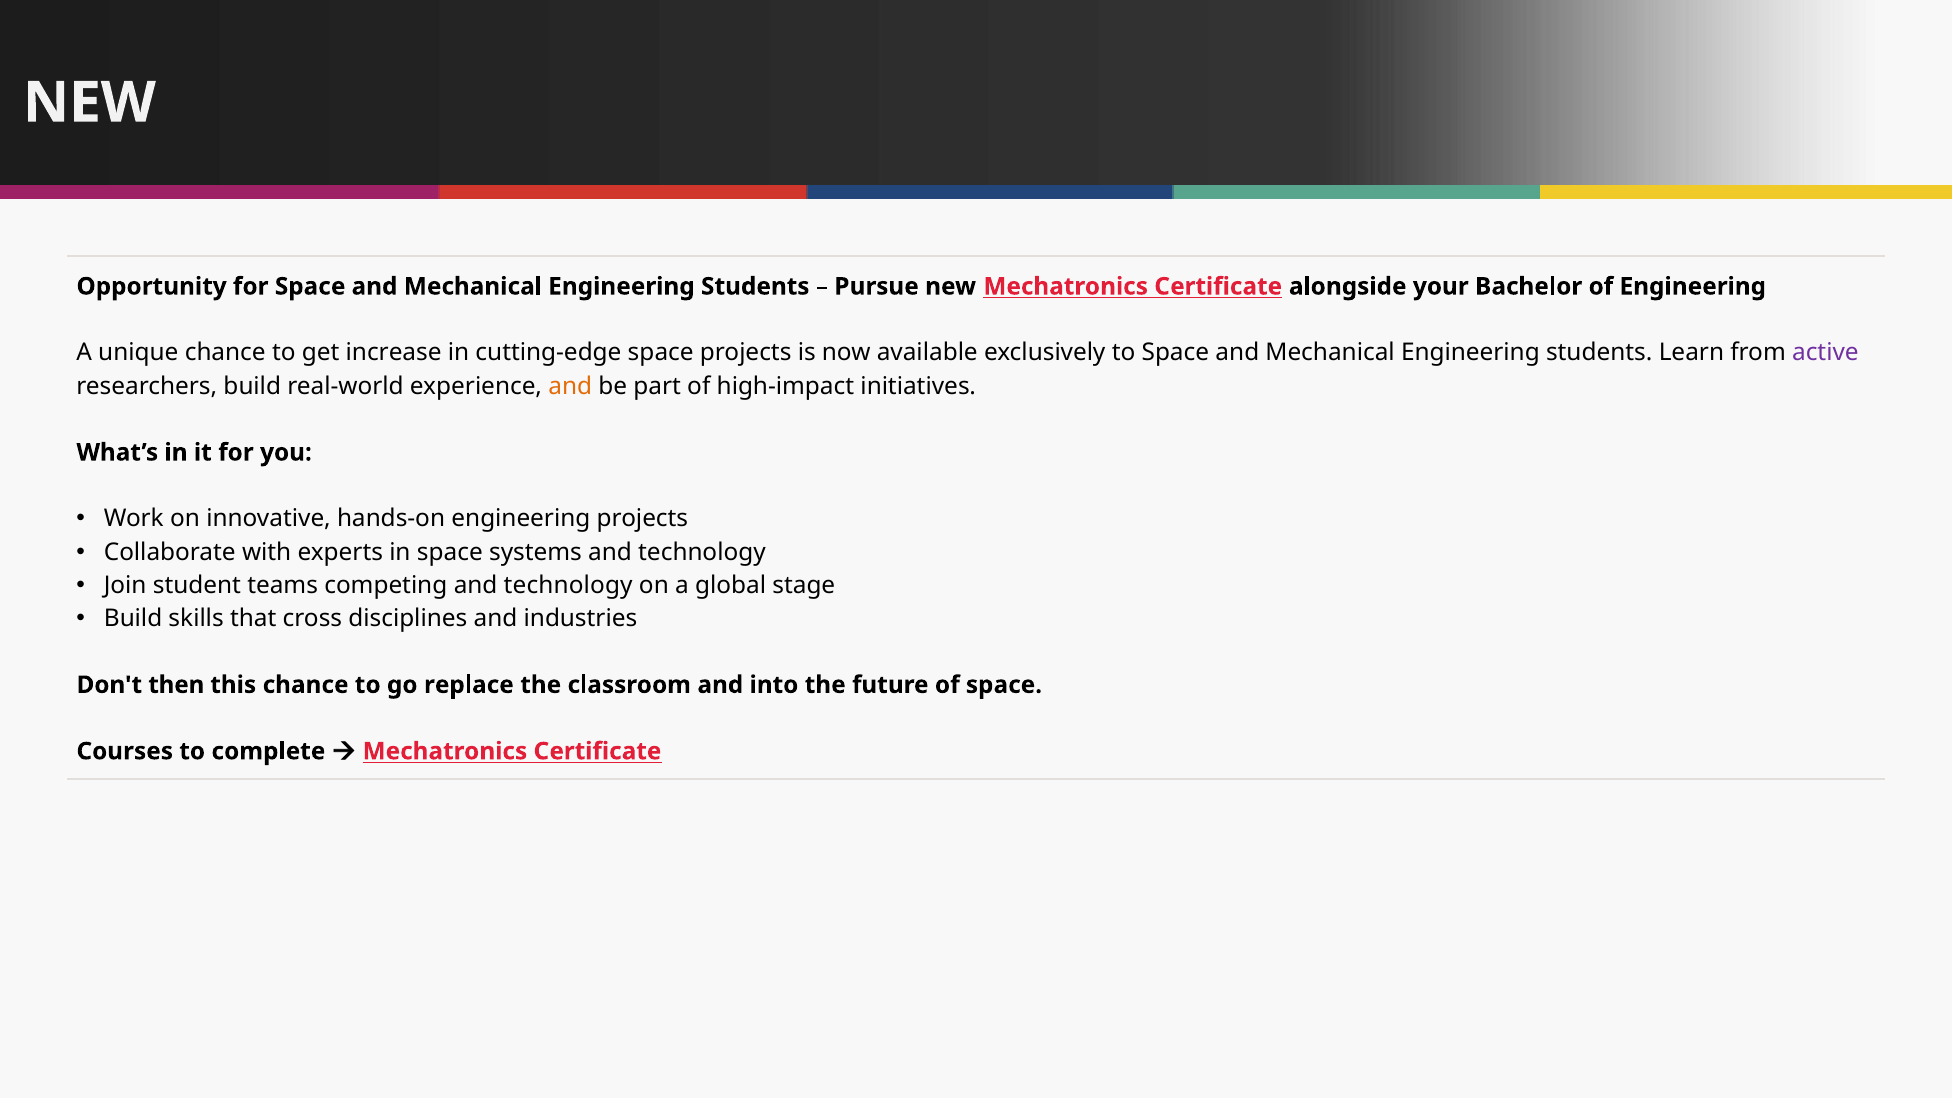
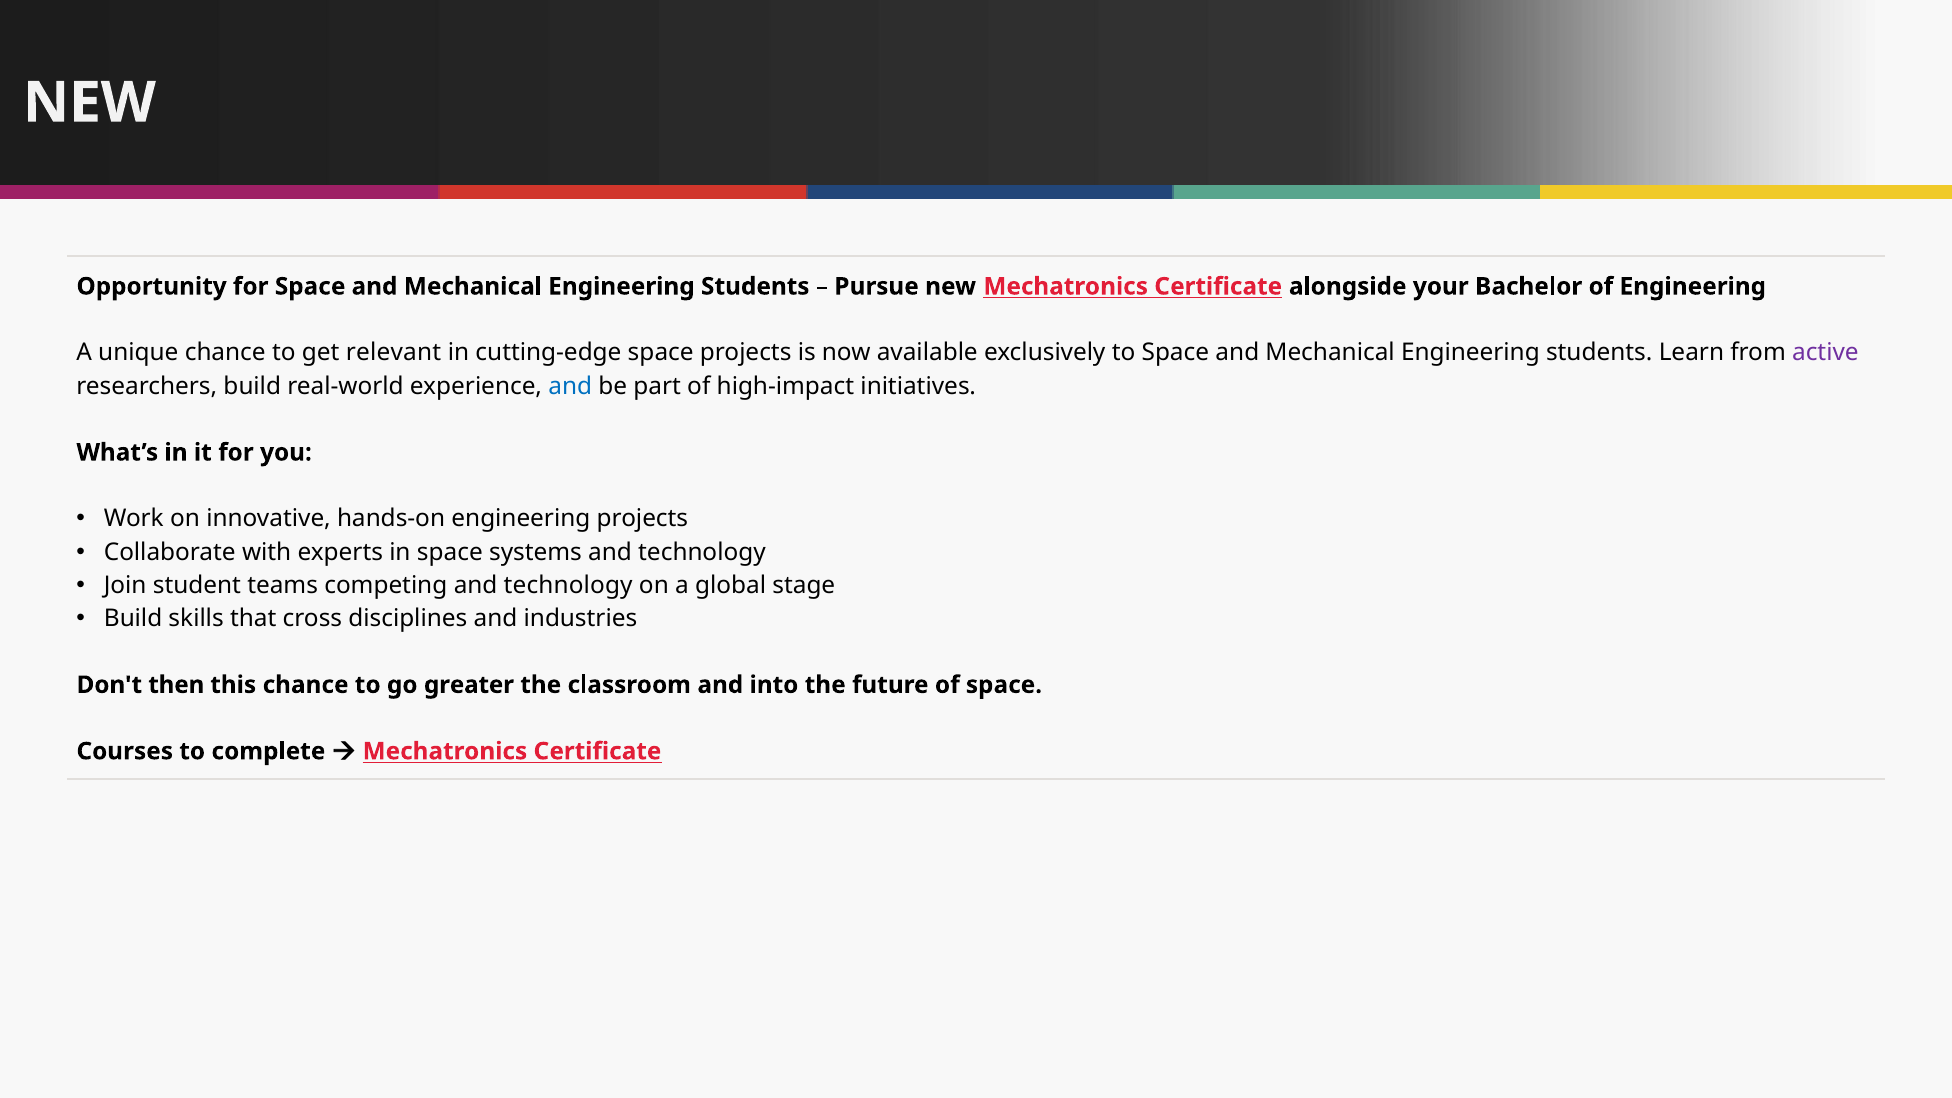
increase: increase -> relevant
and at (570, 386) colour: orange -> blue
replace: replace -> greater
